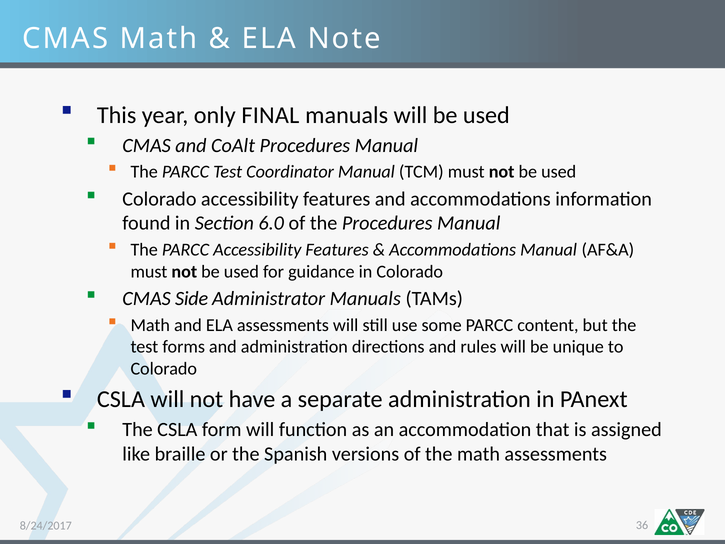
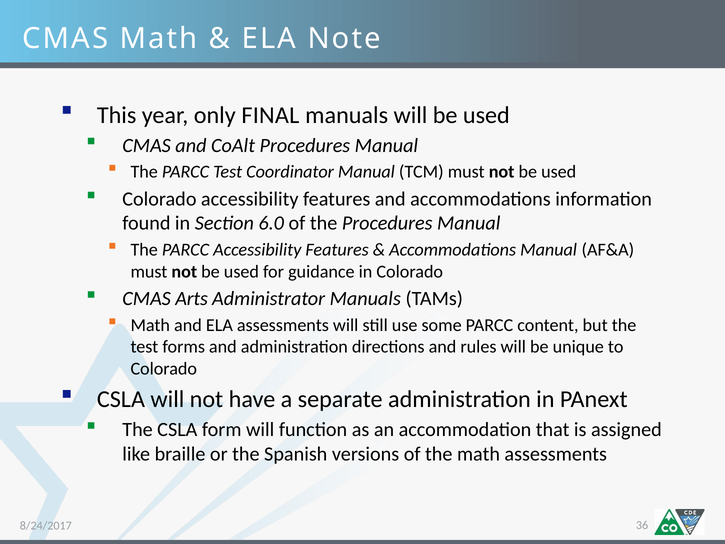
Side: Side -> Arts
